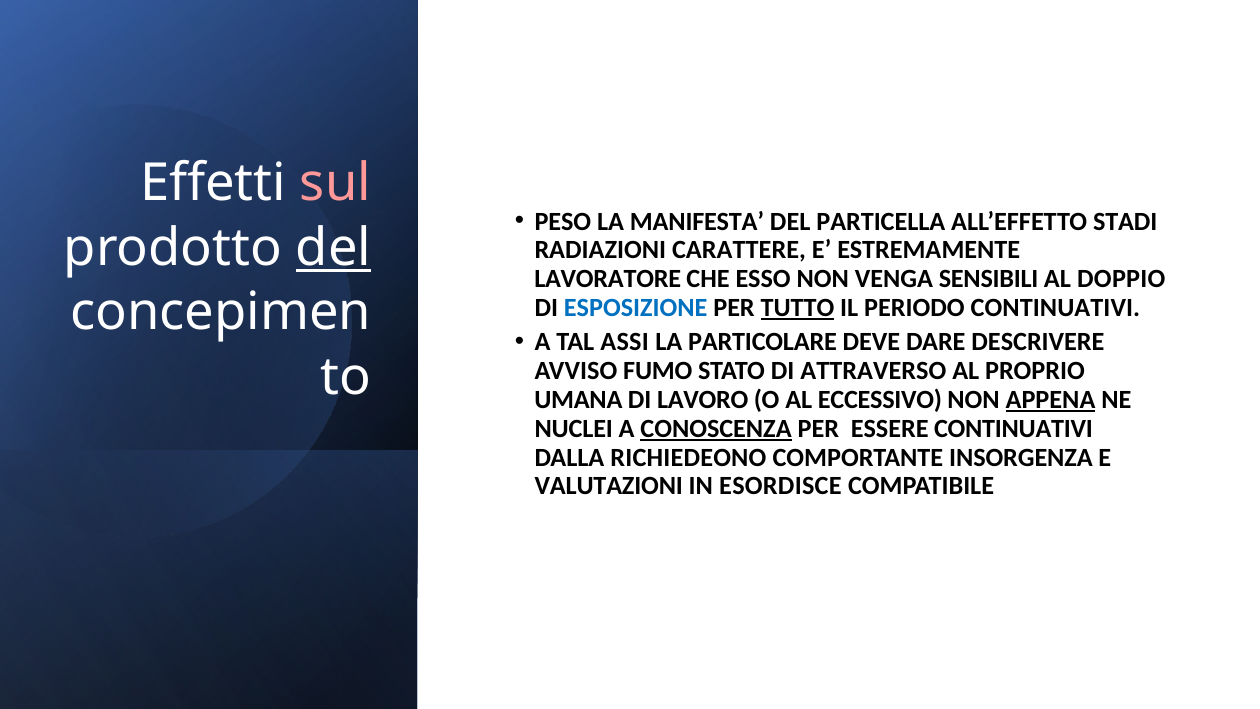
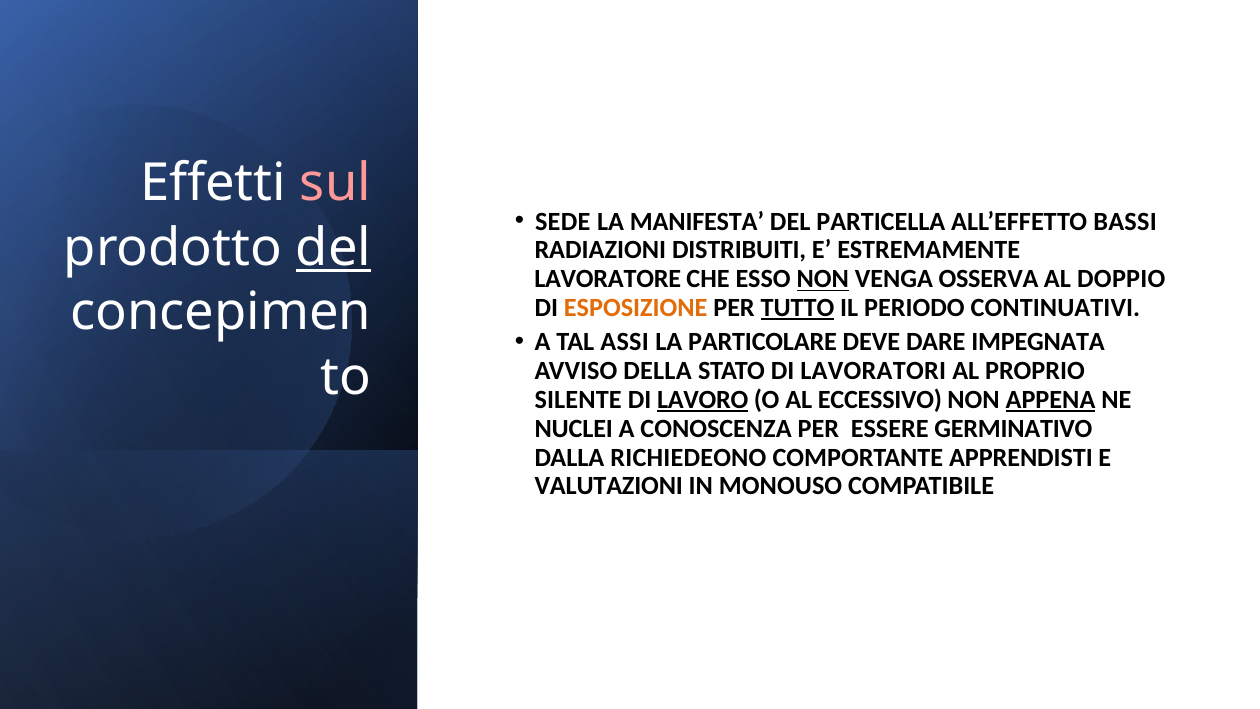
PESO: PESO -> SEDE
STADI: STADI -> BASSI
CARATTERE: CARATTERE -> DISTRIBUITI
NON at (823, 279) underline: none -> present
SENSIBILI: SENSIBILI -> OSSERVA
ESPOSIZIONE colour: blue -> orange
DESCRIVERE: DESCRIVERE -> IMPEGNATA
FUMO: FUMO -> DELLA
ATTRAVERSO: ATTRAVERSO -> LAVORATORI
UMANA: UMANA -> SILENTE
LAVORO underline: none -> present
CONOSCENZA underline: present -> none
ESSERE CONTINUATIVI: CONTINUATIVI -> GERMINATIVO
INSORGENZA: INSORGENZA -> APPRENDISTI
ESORDISCE: ESORDISCE -> MONOUSO
